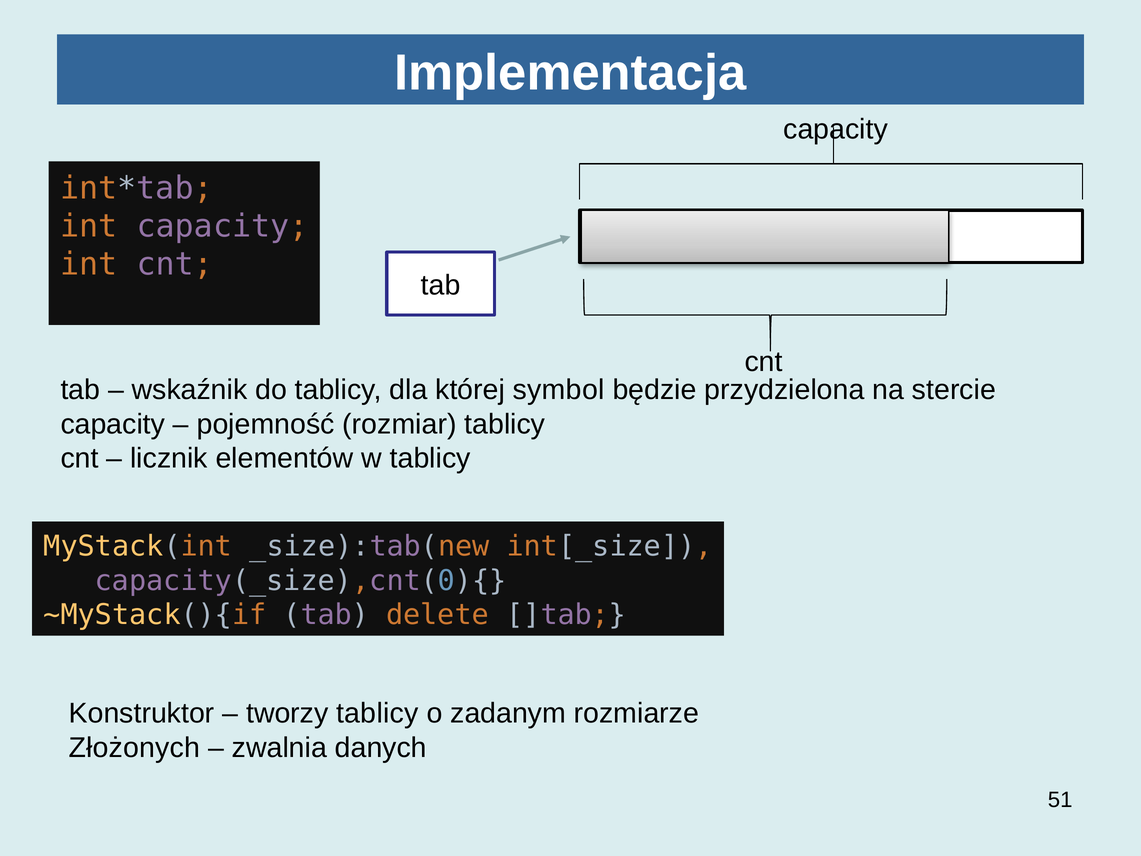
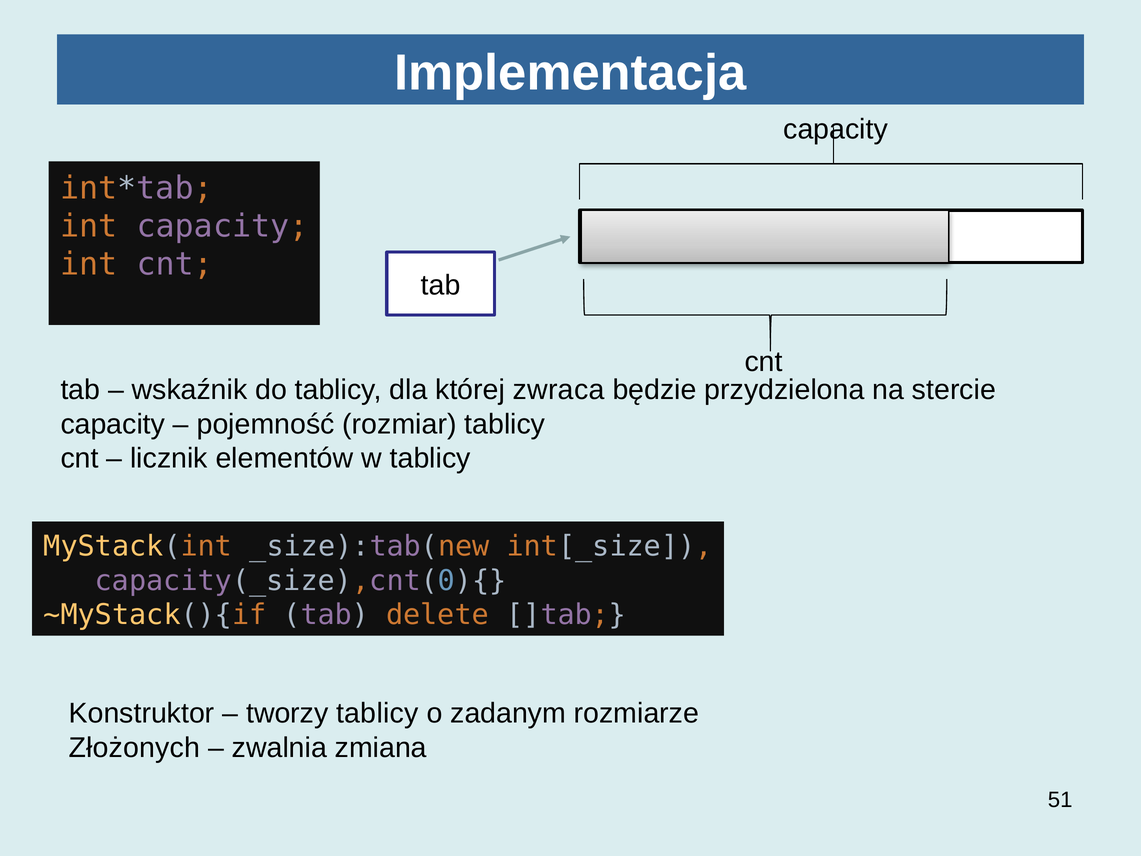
symbol: symbol -> zwraca
danych: danych -> zmiana
